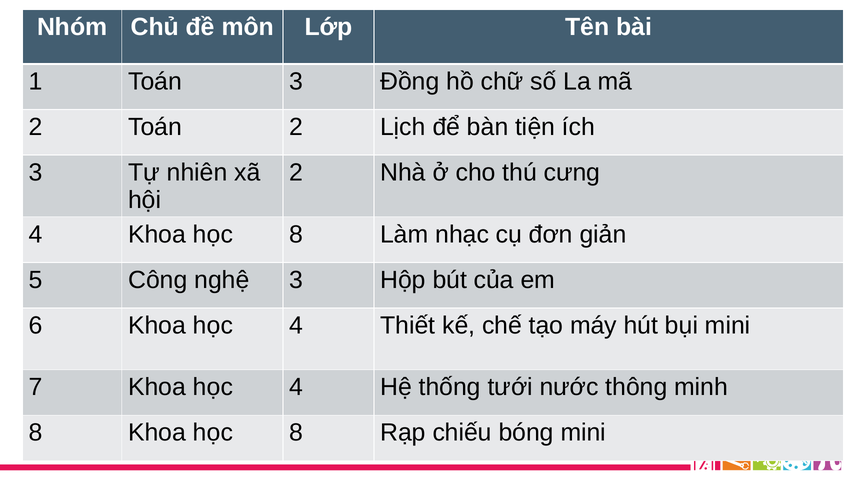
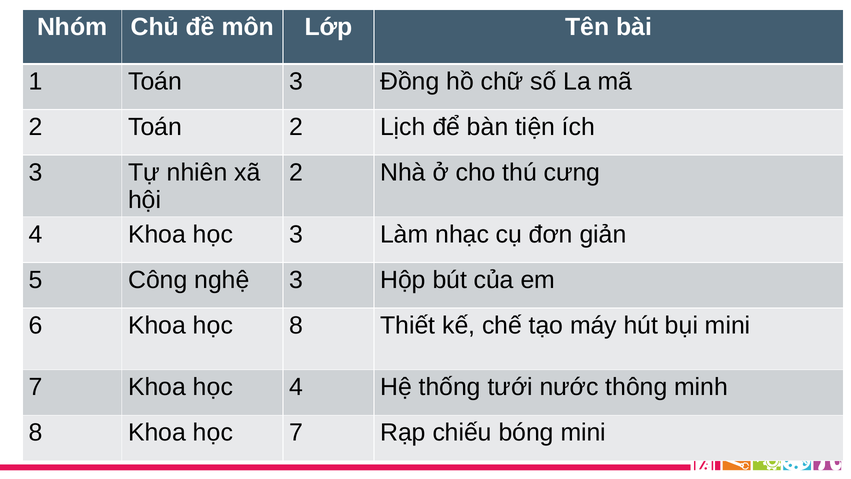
4 Khoa học 8: 8 -> 3
6 Khoa học 4: 4 -> 8
8 Khoa học 8: 8 -> 7
